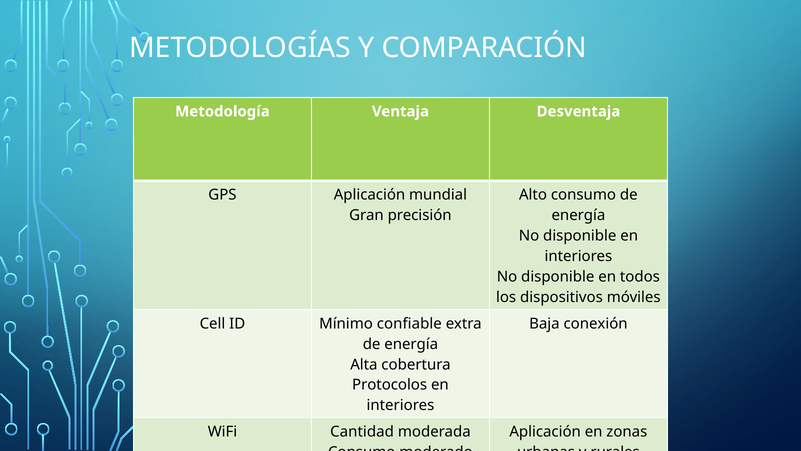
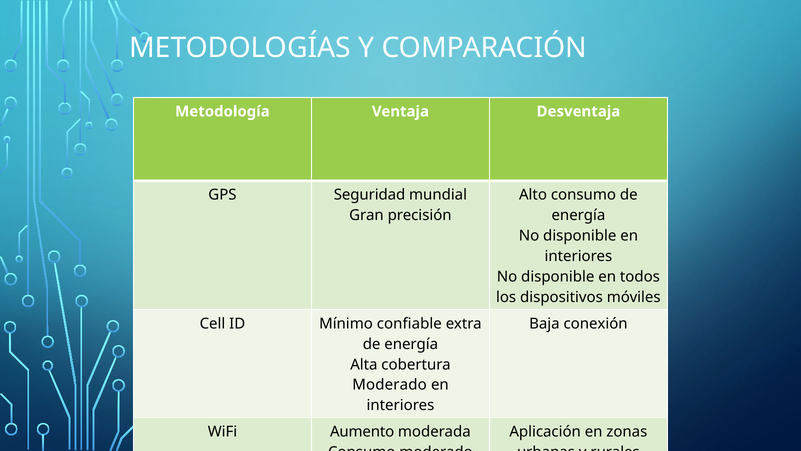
GPS Aplicación: Aplicación -> Seguridad
Protocolos at (390, 385): Protocolos -> Moderado
WiFi Cantidad: Cantidad -> Aumento
